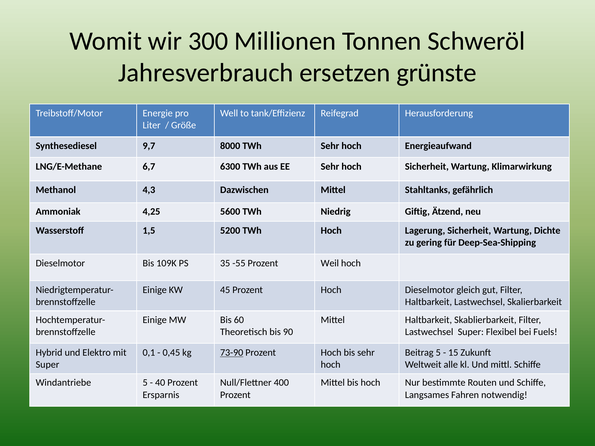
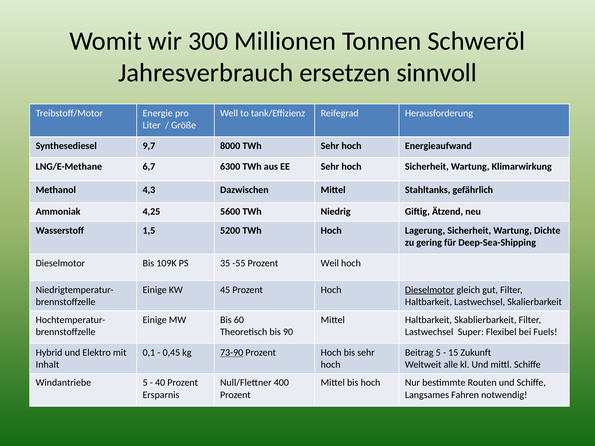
grünste: grünste -> sinnvoll
Dieselmotor at (430, 290) underline: none -> present
Super at (48, 365): Super -> Inhalt
